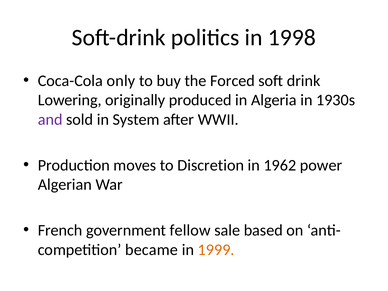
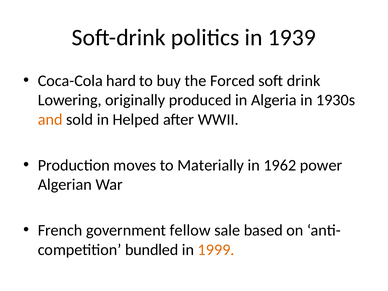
1998: 1998 -> 1939
only: only -> hard
and colour: purple -> orange
System: System -> Helped
Discretion: Discretion -> Materially
became: became -> bundled
